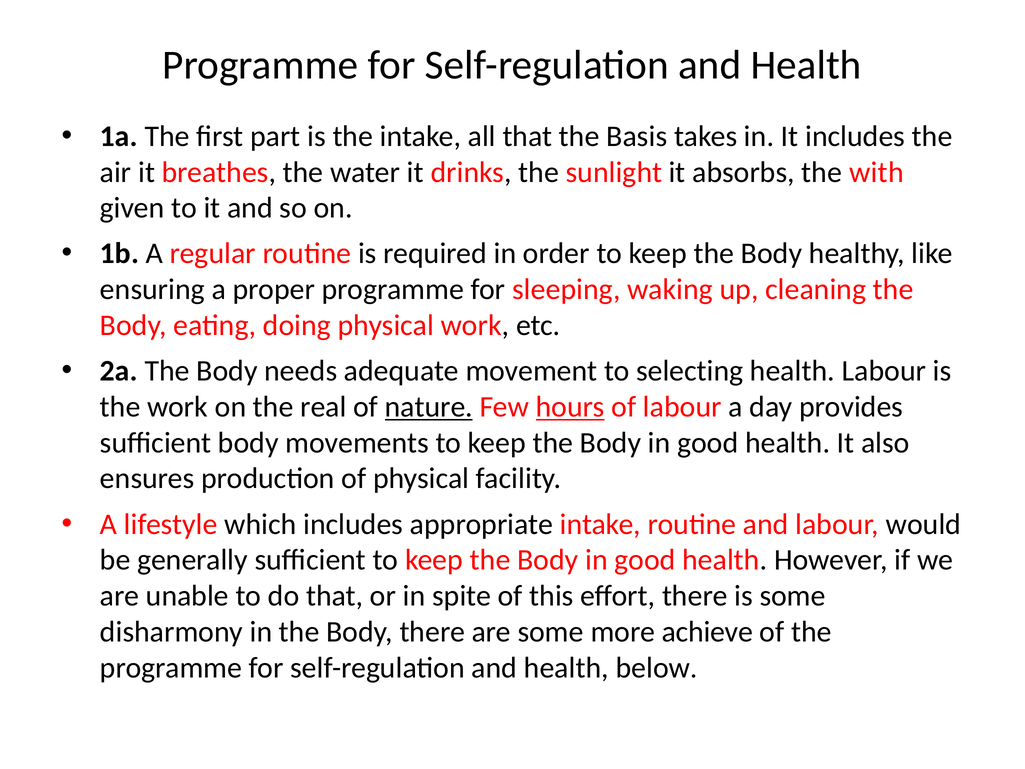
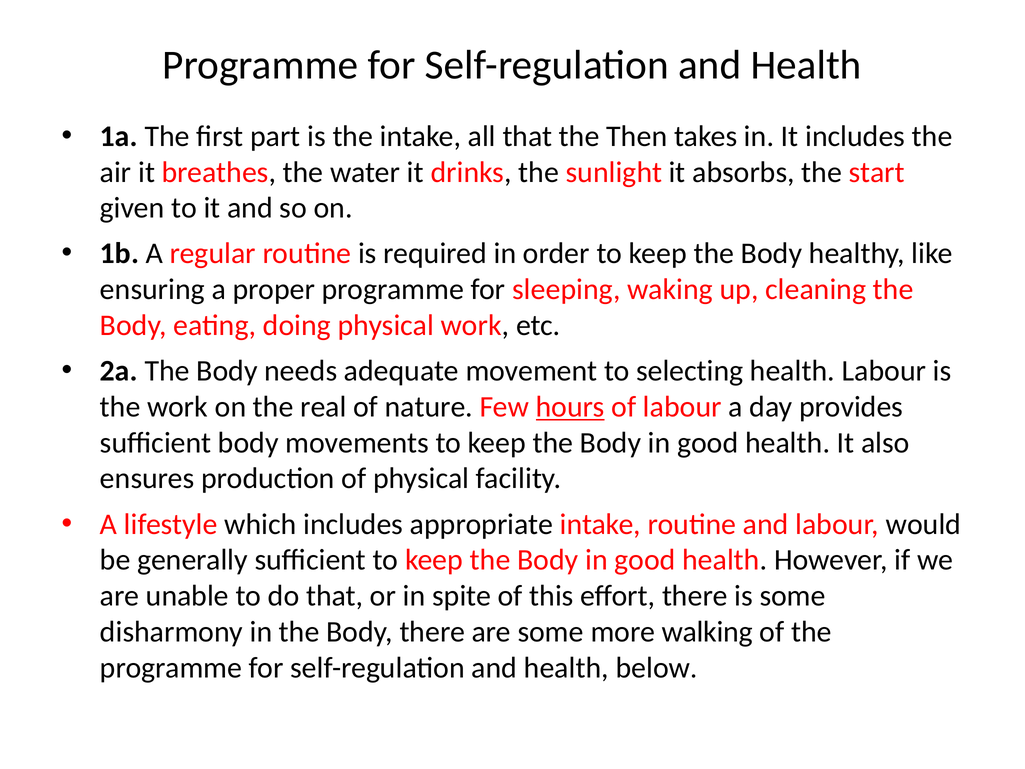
Basis: Basis -> Then
with: with -> start
nature underline: present -> none
achieve: achieve -> walking
